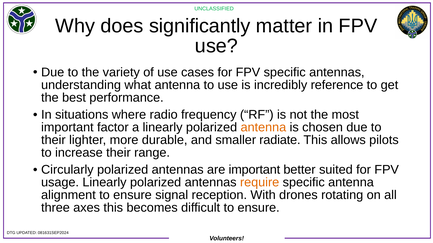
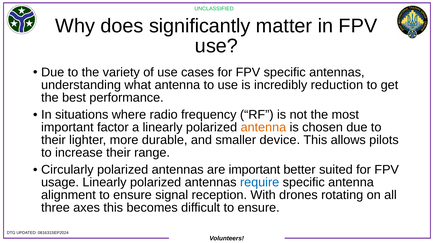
reference: reference -> reduction
radiate: radiate -> device
require colour: orange -> blue
